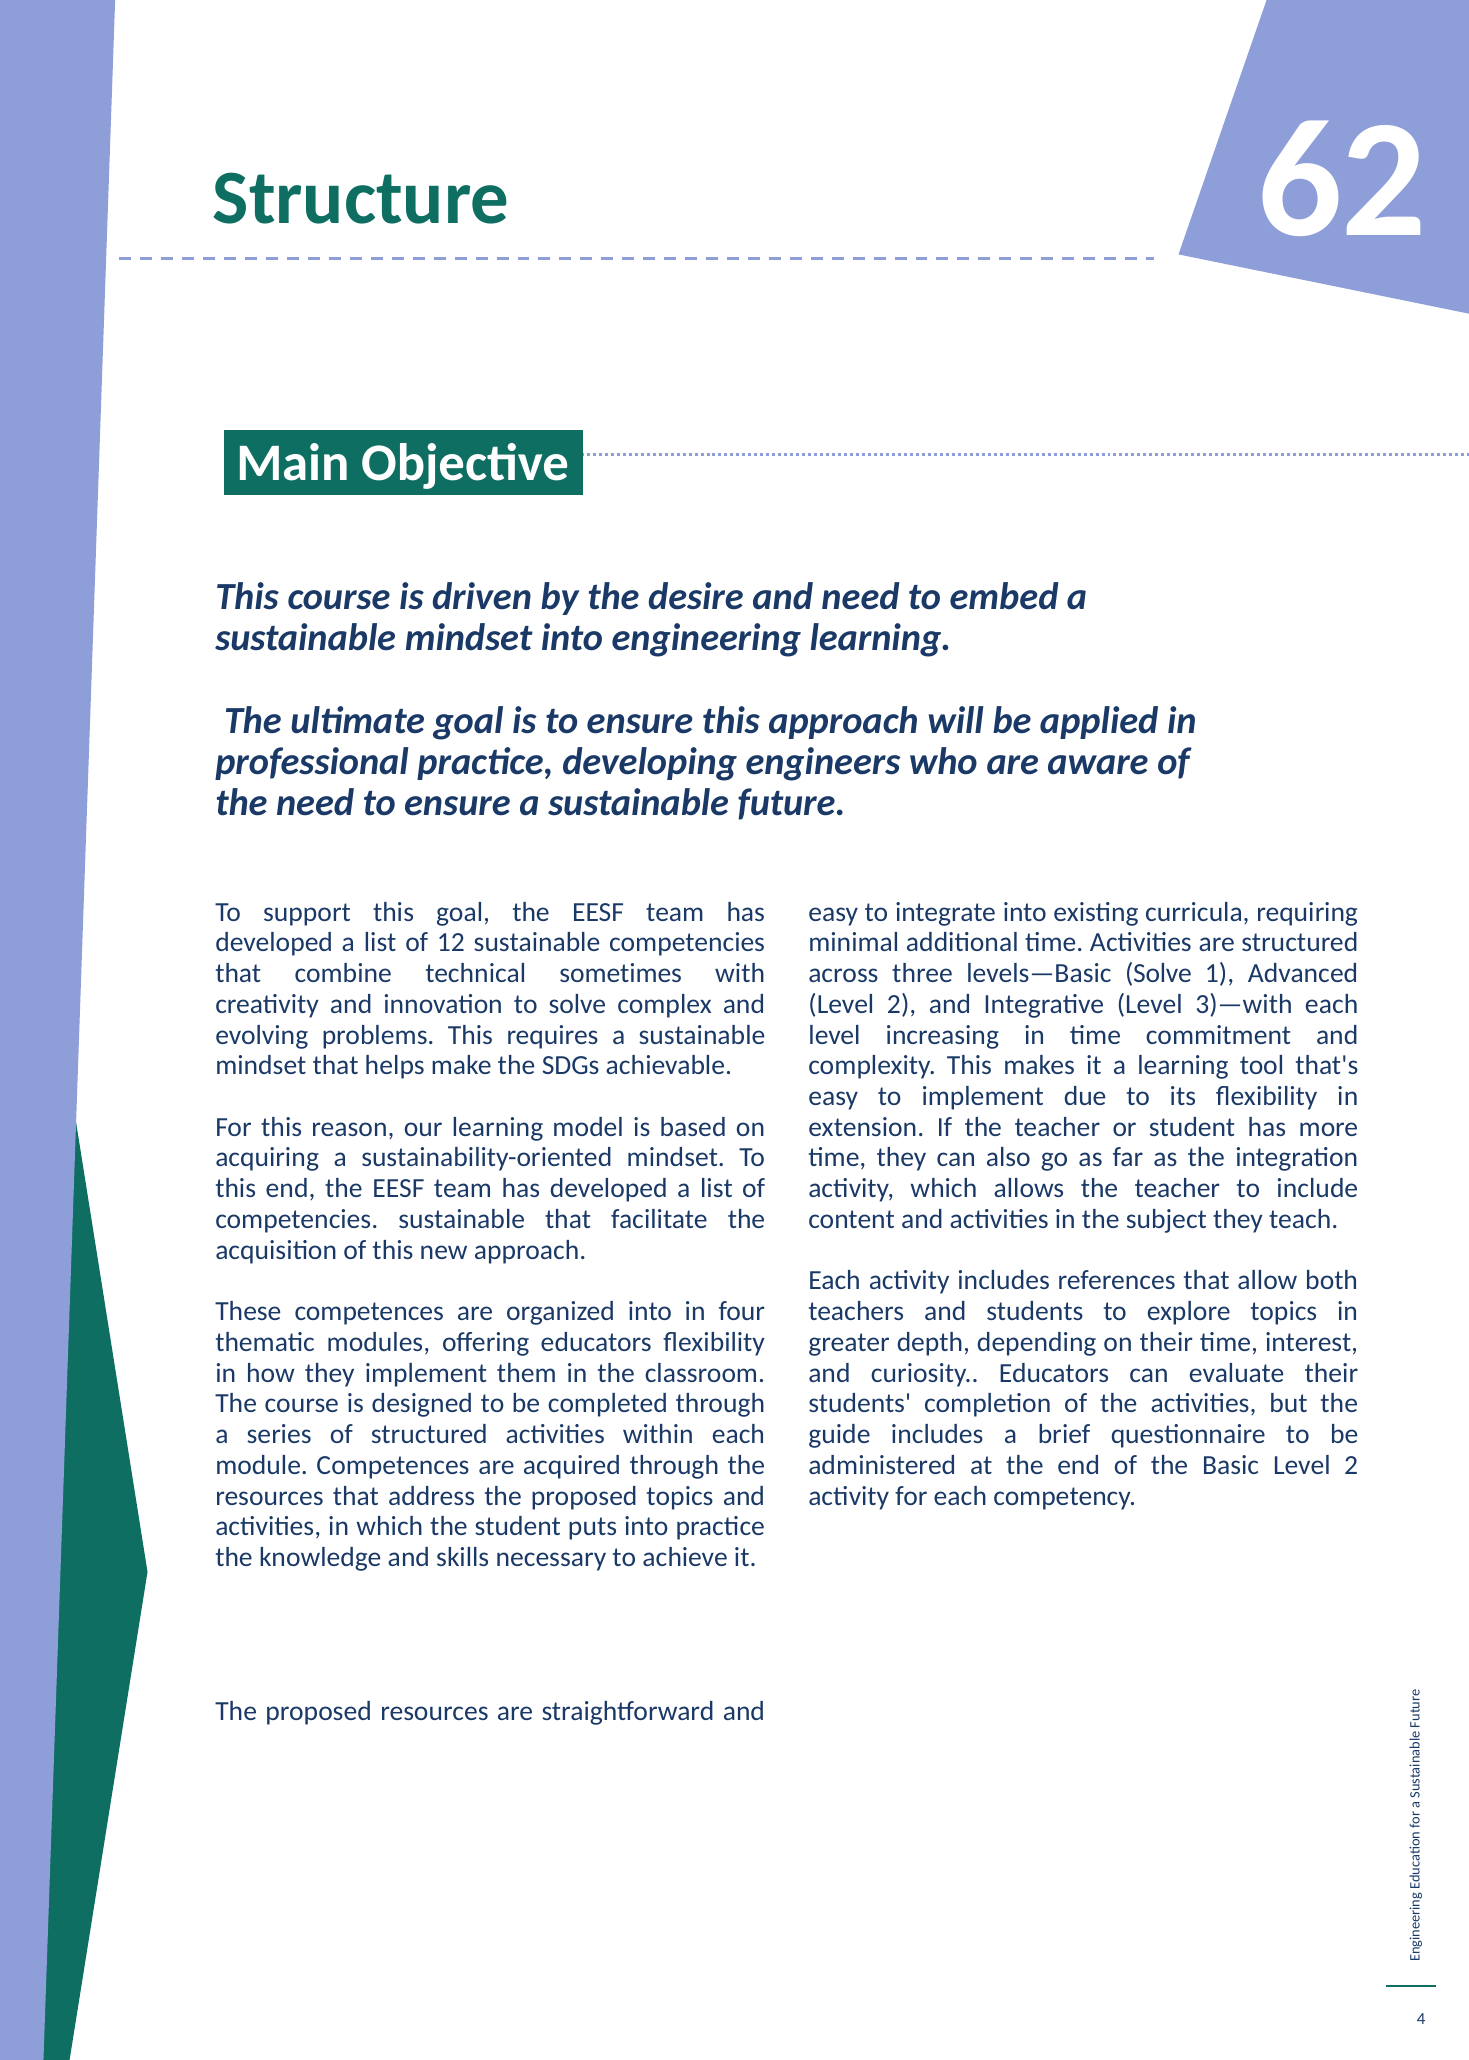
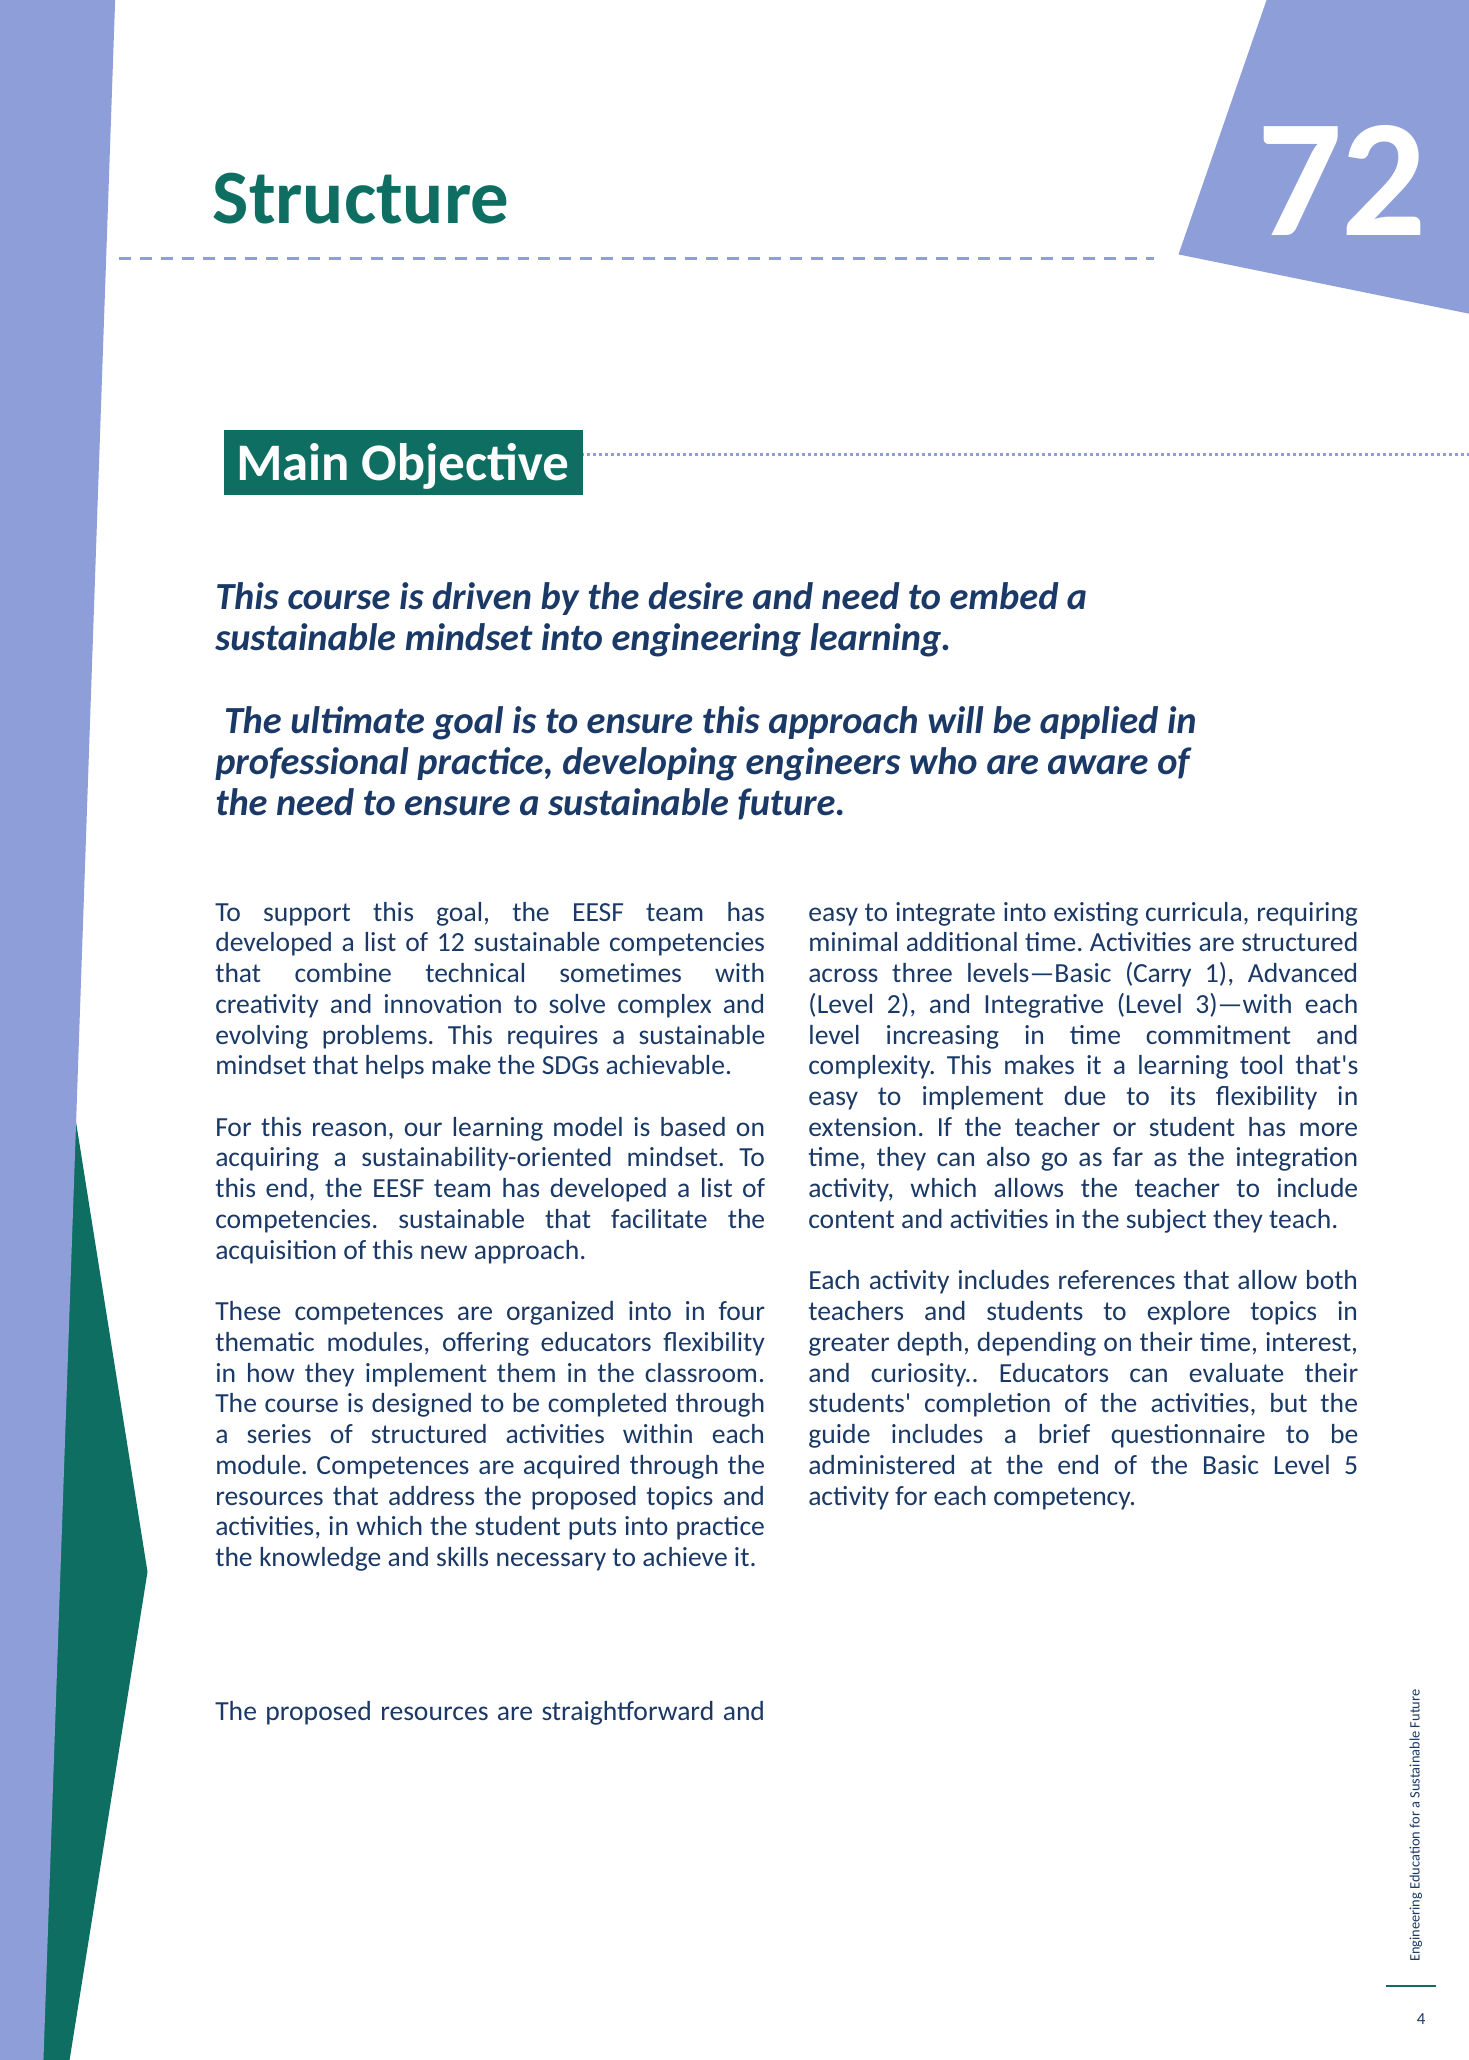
62: 62 -> 72
levels—Basic Solve: Solve -> Carry
Basic Level 2: 2 -> 5
